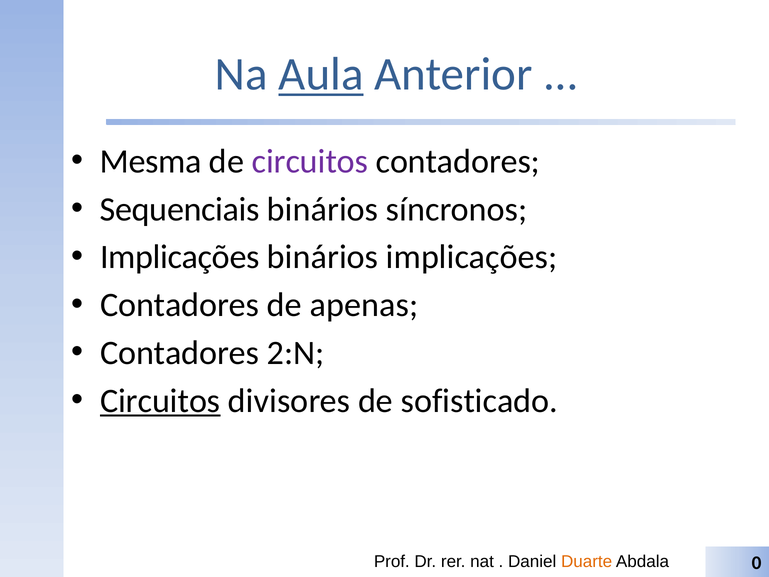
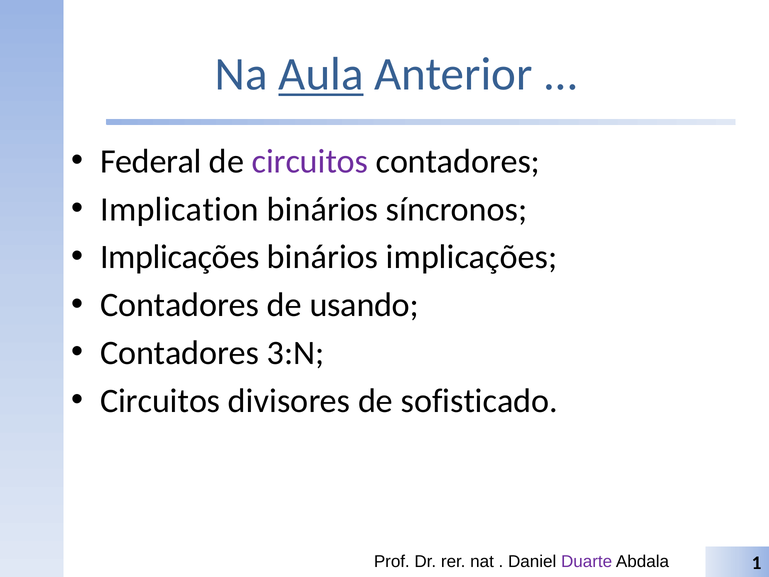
Mesma: Mesma -> Federal
Sequenciais: Sequenciais -> Implication
apenas: apenas -> usando
2:N: 2:N -> 3:N
Circuitos at (160, 401) underline: present -> none
Duarte colour: orange -> purple
0: 0 -> 1
